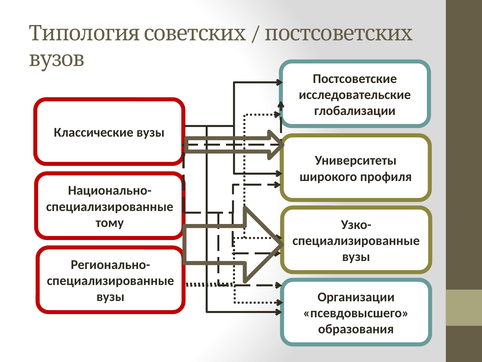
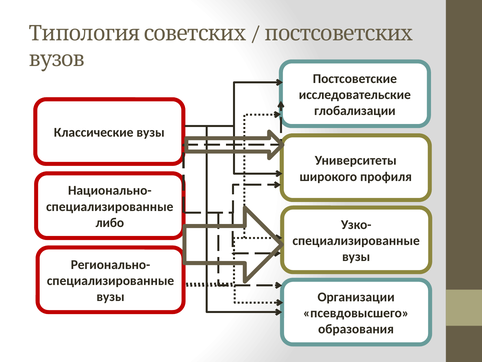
тому: тому -> либо
